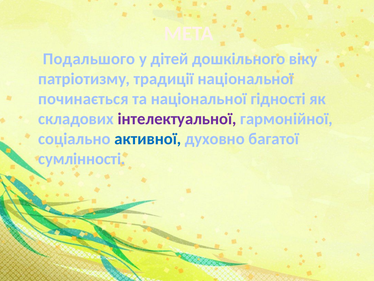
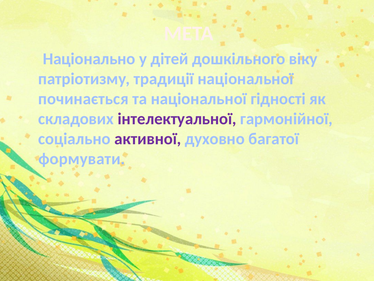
Подальшого: Подальшого -> Національно
активної colour: blue -> purple
сумлінності: сумлінності -> формувати
